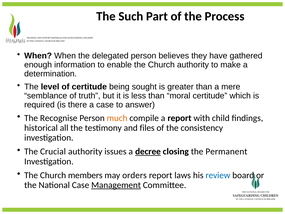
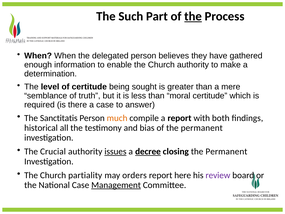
the at (193, 16) underline: none -> present
Recognise: Recognise -> Sanctitatis
child: child -> both
files: files -> bias
of the consistency: consistency -> permanent
issues underline: none -> present
members: members -> partiality
laws: laws -> here
review colour: blue -> purple
